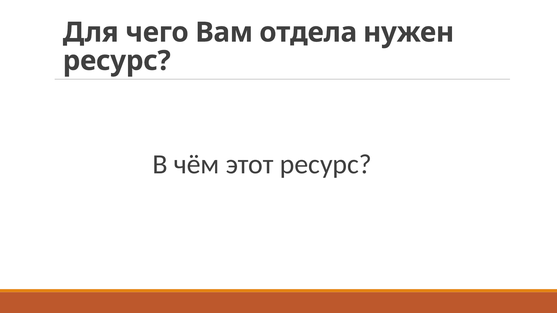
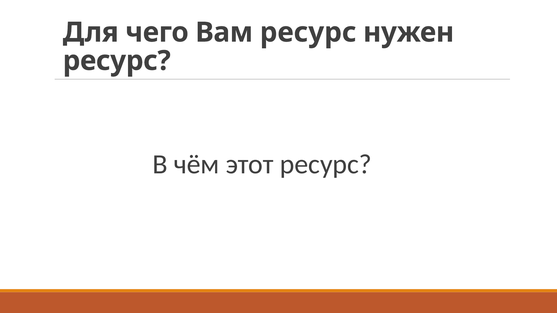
Вам отдела: отдела -> ресурс
